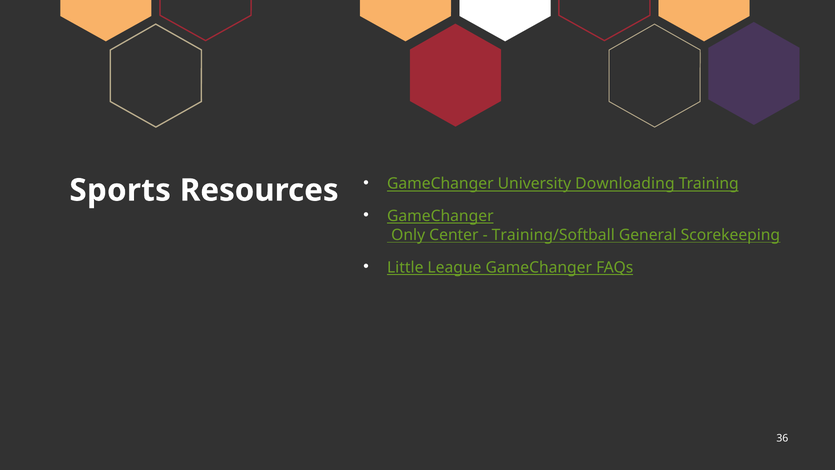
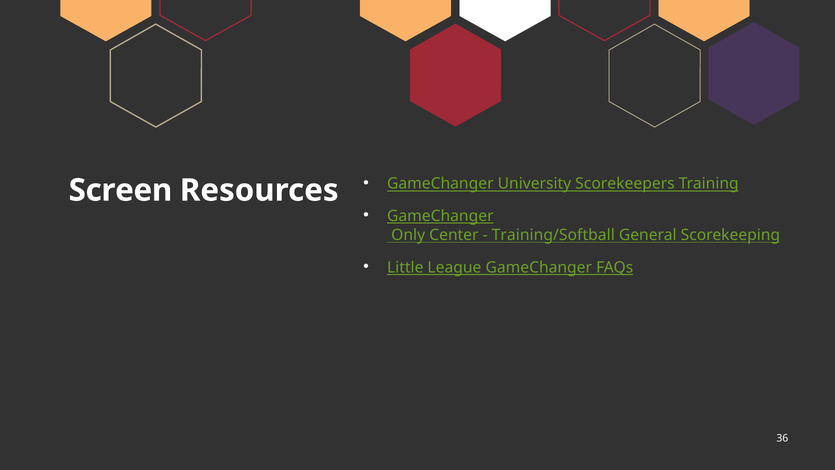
Downloading: Downloading -> Scorekeepers
Sports: Sports -> Screen
